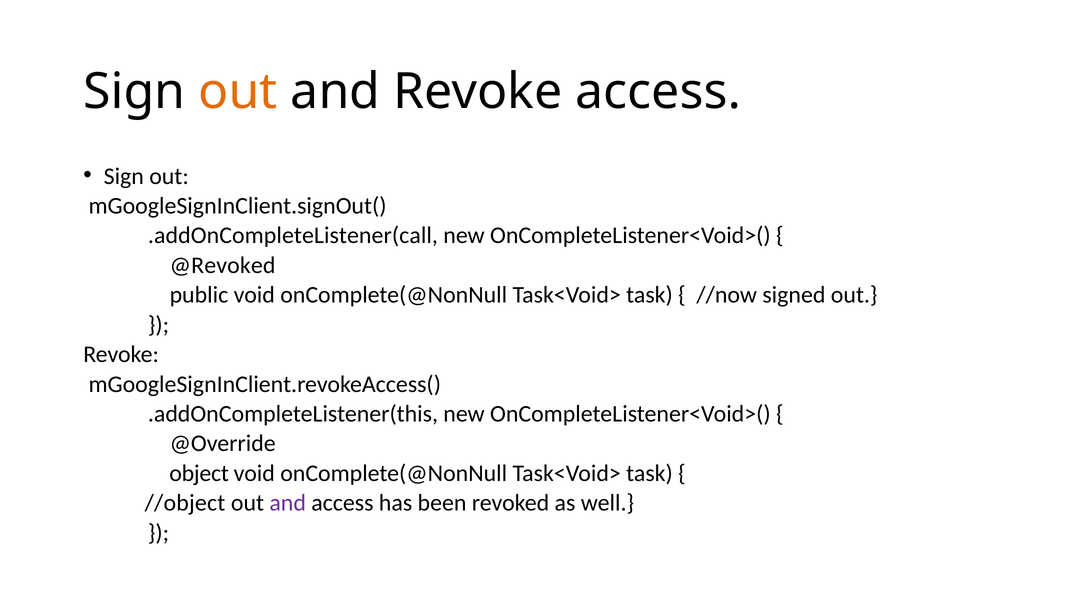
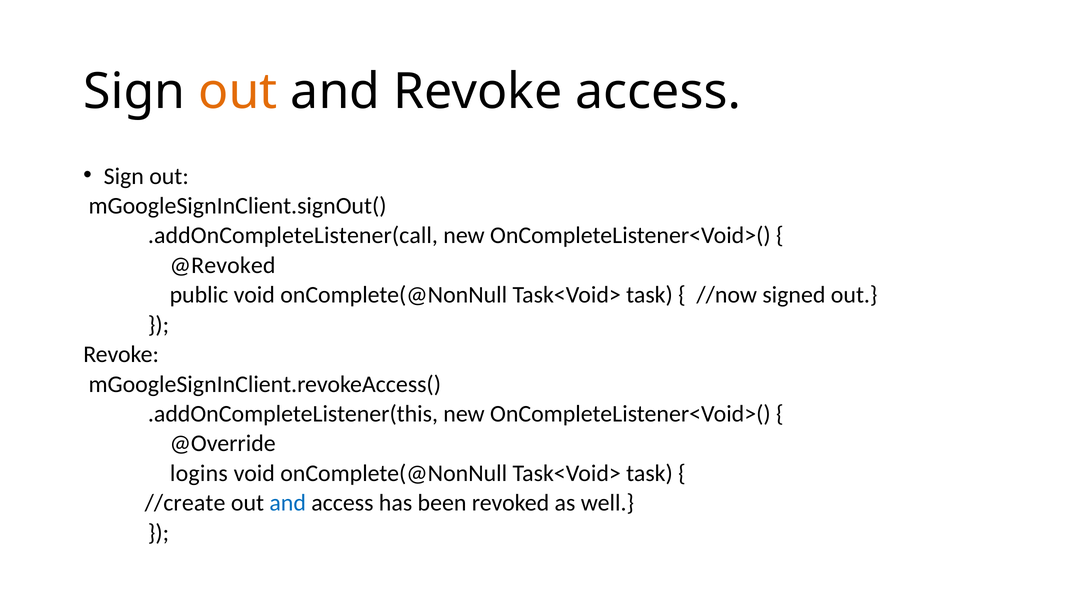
object: object -> logins
//object: //object -> //create
and at (288, 503) colour: purple -> blue
